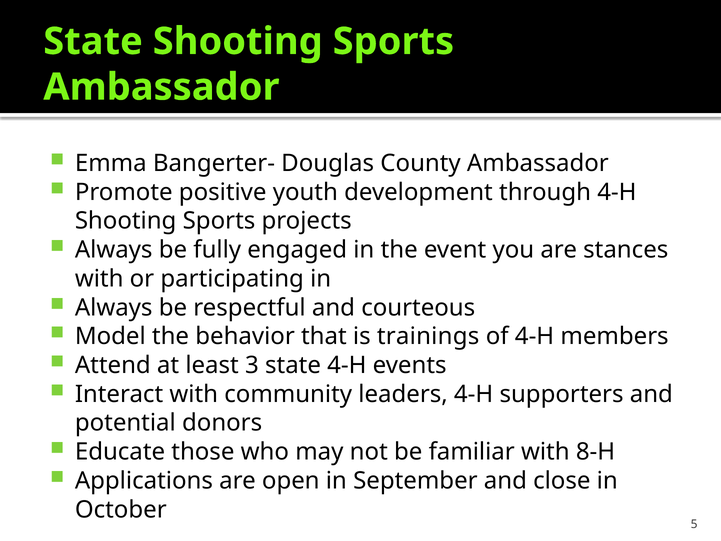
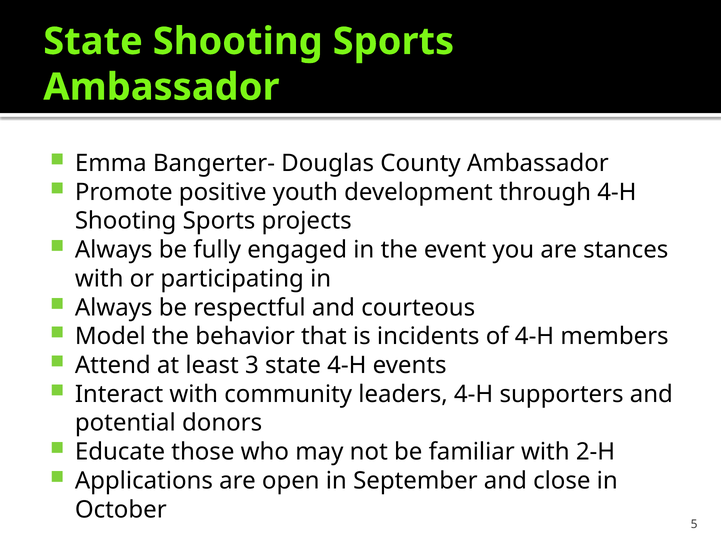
trainings: trainings -> incidents
8-H: 8-H -> 2-H
